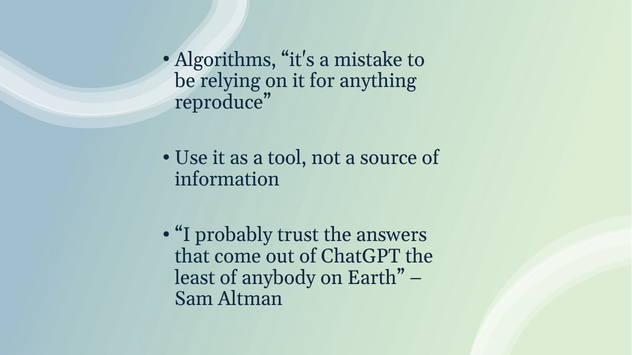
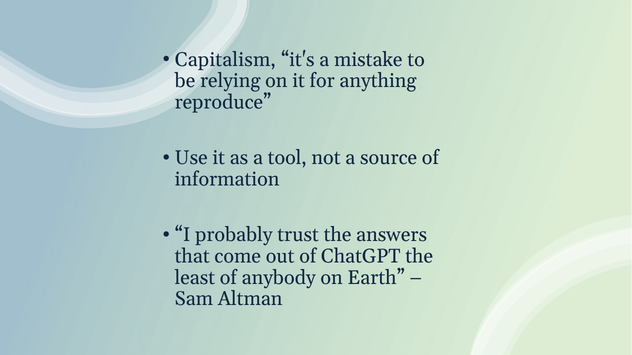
Algorithms: Algorithms -> Capitalism
